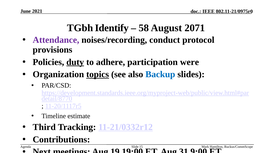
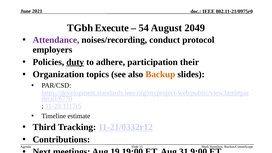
Identify: Identify -> Execute
58: 58 -> 54
2071: 2071 -> 2049
provisions: provisions -> employers
were: were -> their
topics underline: present -> none
Backup colour: blue -> orange
